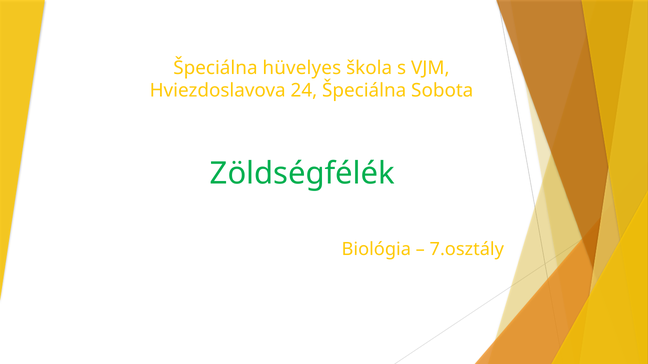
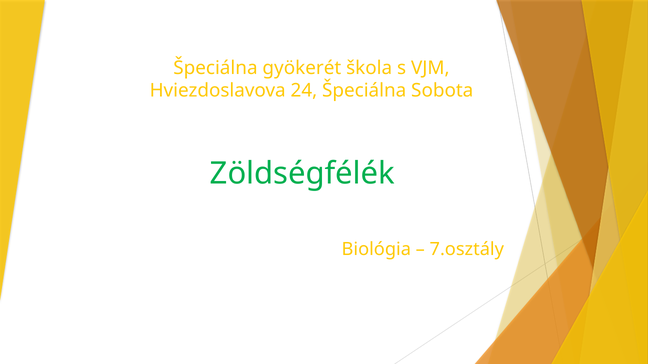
hüvelyes: hüvelyes -> gyökerét
